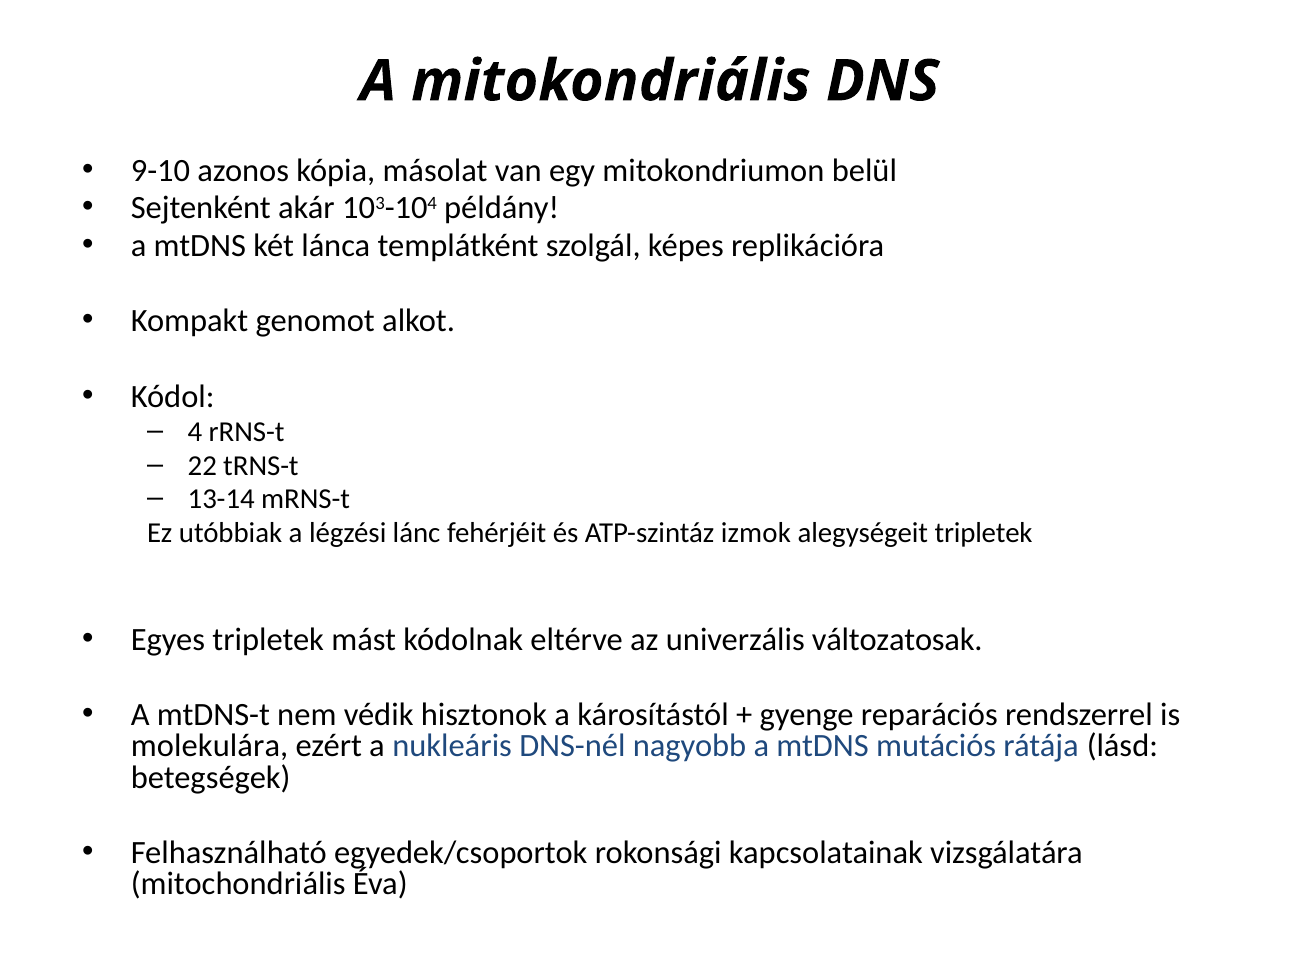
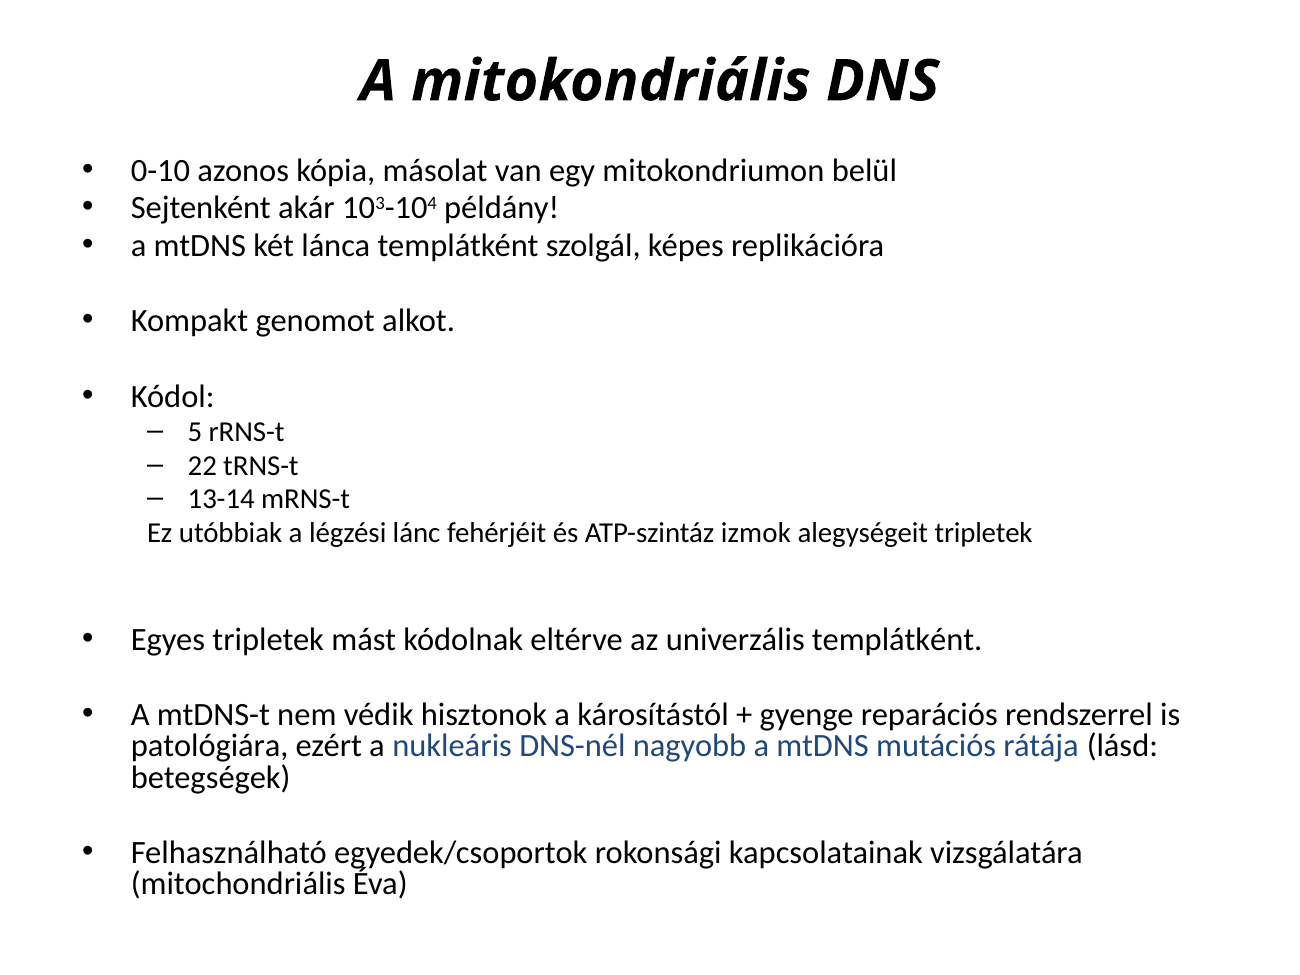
9-10: 9-10 -> 0-10
4: 4 -> 5
univerzális változatosak: változatosak -> templátként
molekulára: molekulára -> patológiára
